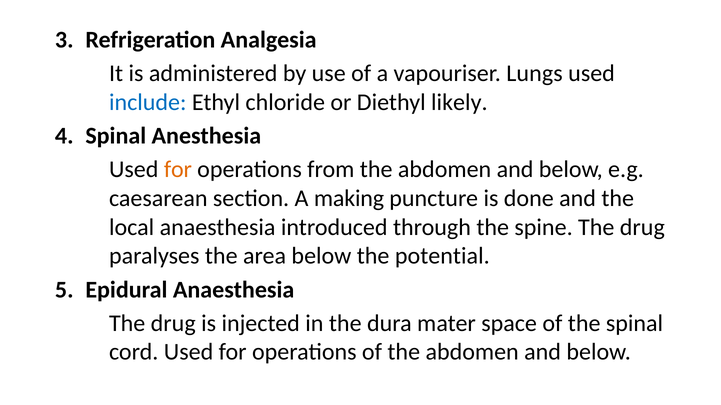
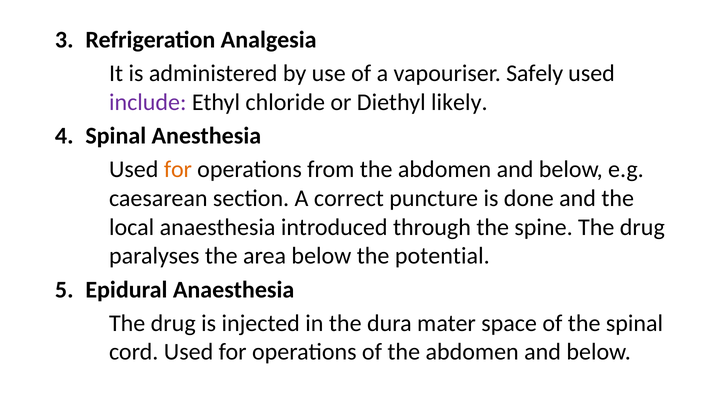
Lungs: Lungs -> Safely
include colour: blue -> purple
making: making -> correct
